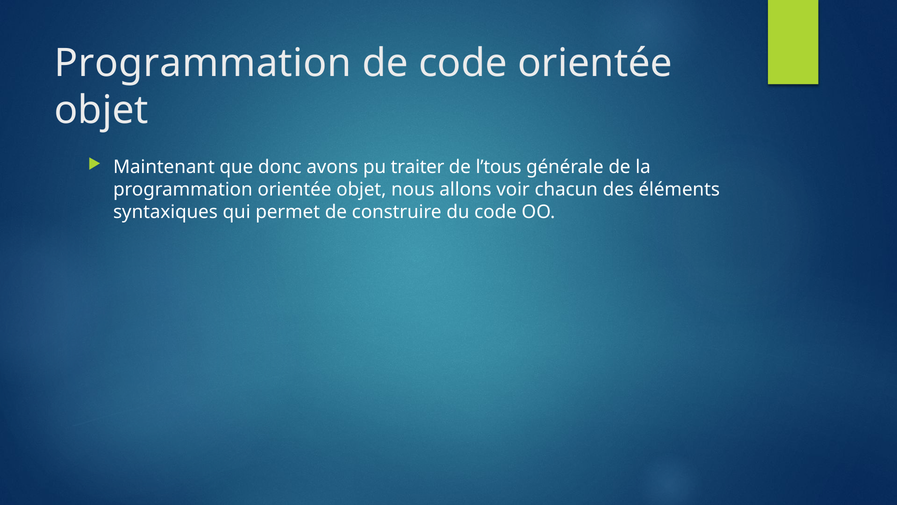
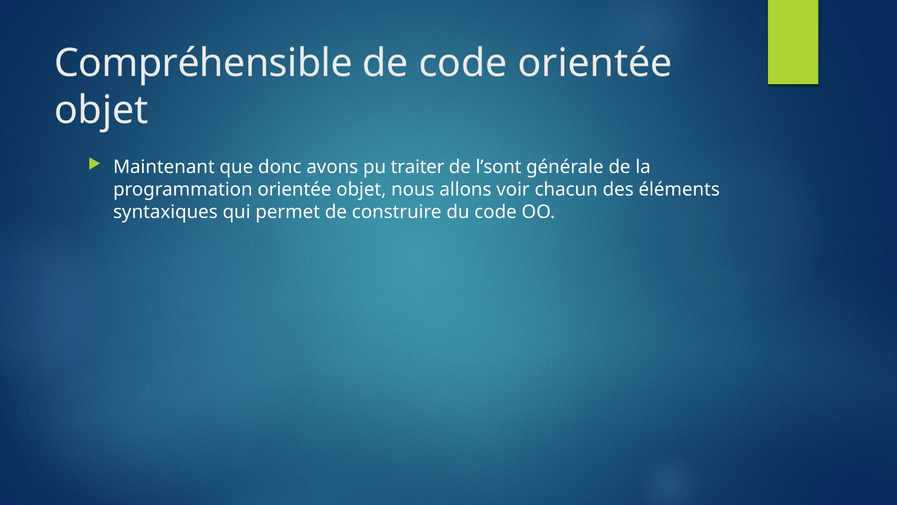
Programmation at (203, 63): Programmation -> Compréhensible
l’tous: l’tous -> l’sont
